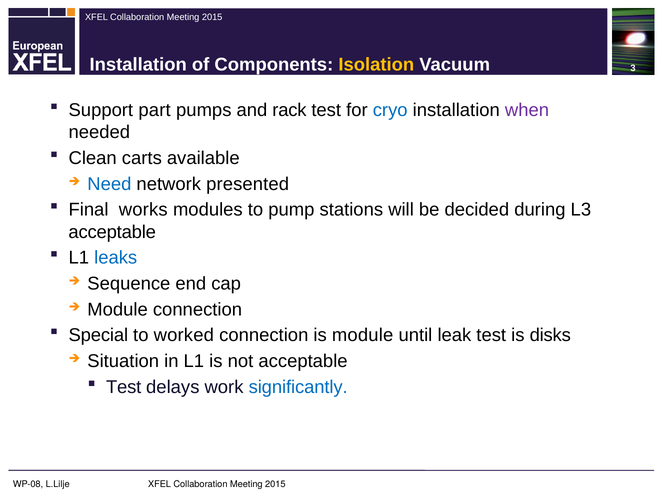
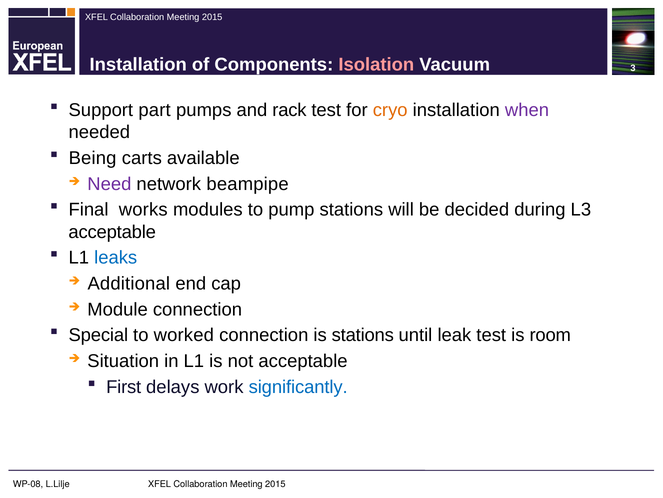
Isolation colour: yellow -> pink
cryo colour: blue -> orange
Clean: Clean -> Being
Need colour: blue -> purple
presented: presented -> beampipe
Sequence: Sequence -> Additional
is module: module -> stations
disks: disks -> room
Test at (124, 386): Test -> First
